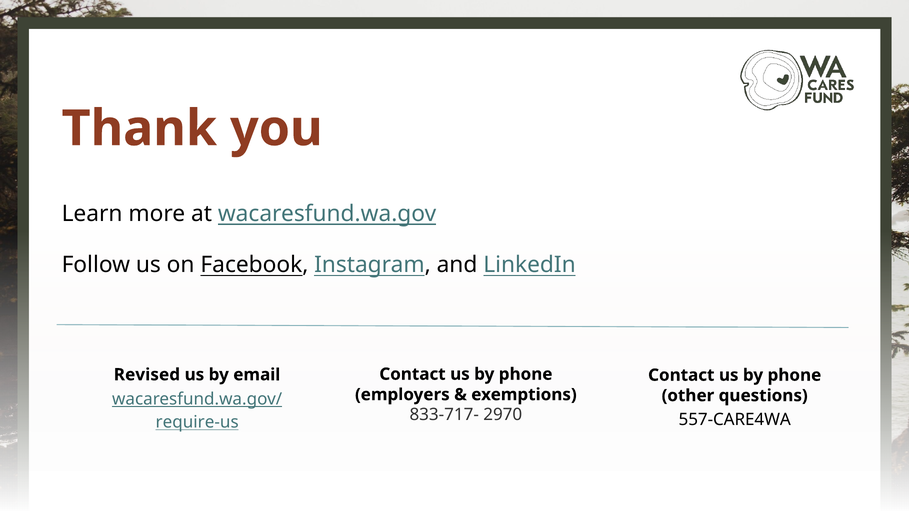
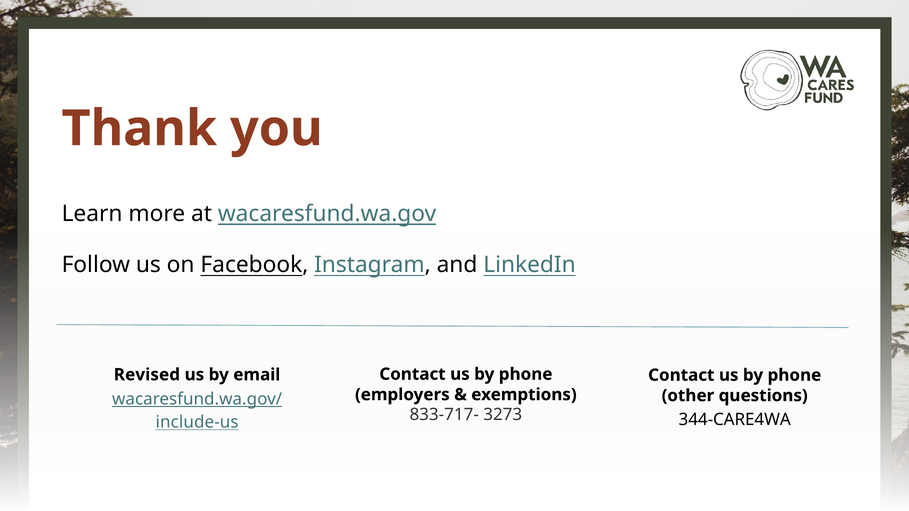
2970: 2970 -> 3273
557-CARE4WA: 557-CARE4WA -> 344-CARE4WA
require-us: require-us -> include-us
